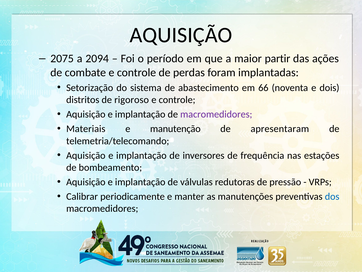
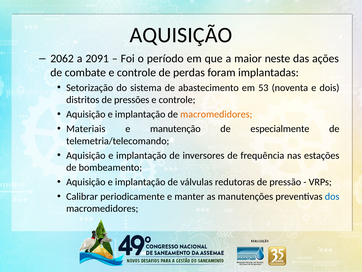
2075: 2075 -> 2062
2094: 2094 -> 2091
partir: partir -> neste
66: 66 -> 53
rigoroso: rigoroso -> pressões
macromedidores at (216, 114) colour: purple -> orange
apresentaram: apresentaram -> especialmente
